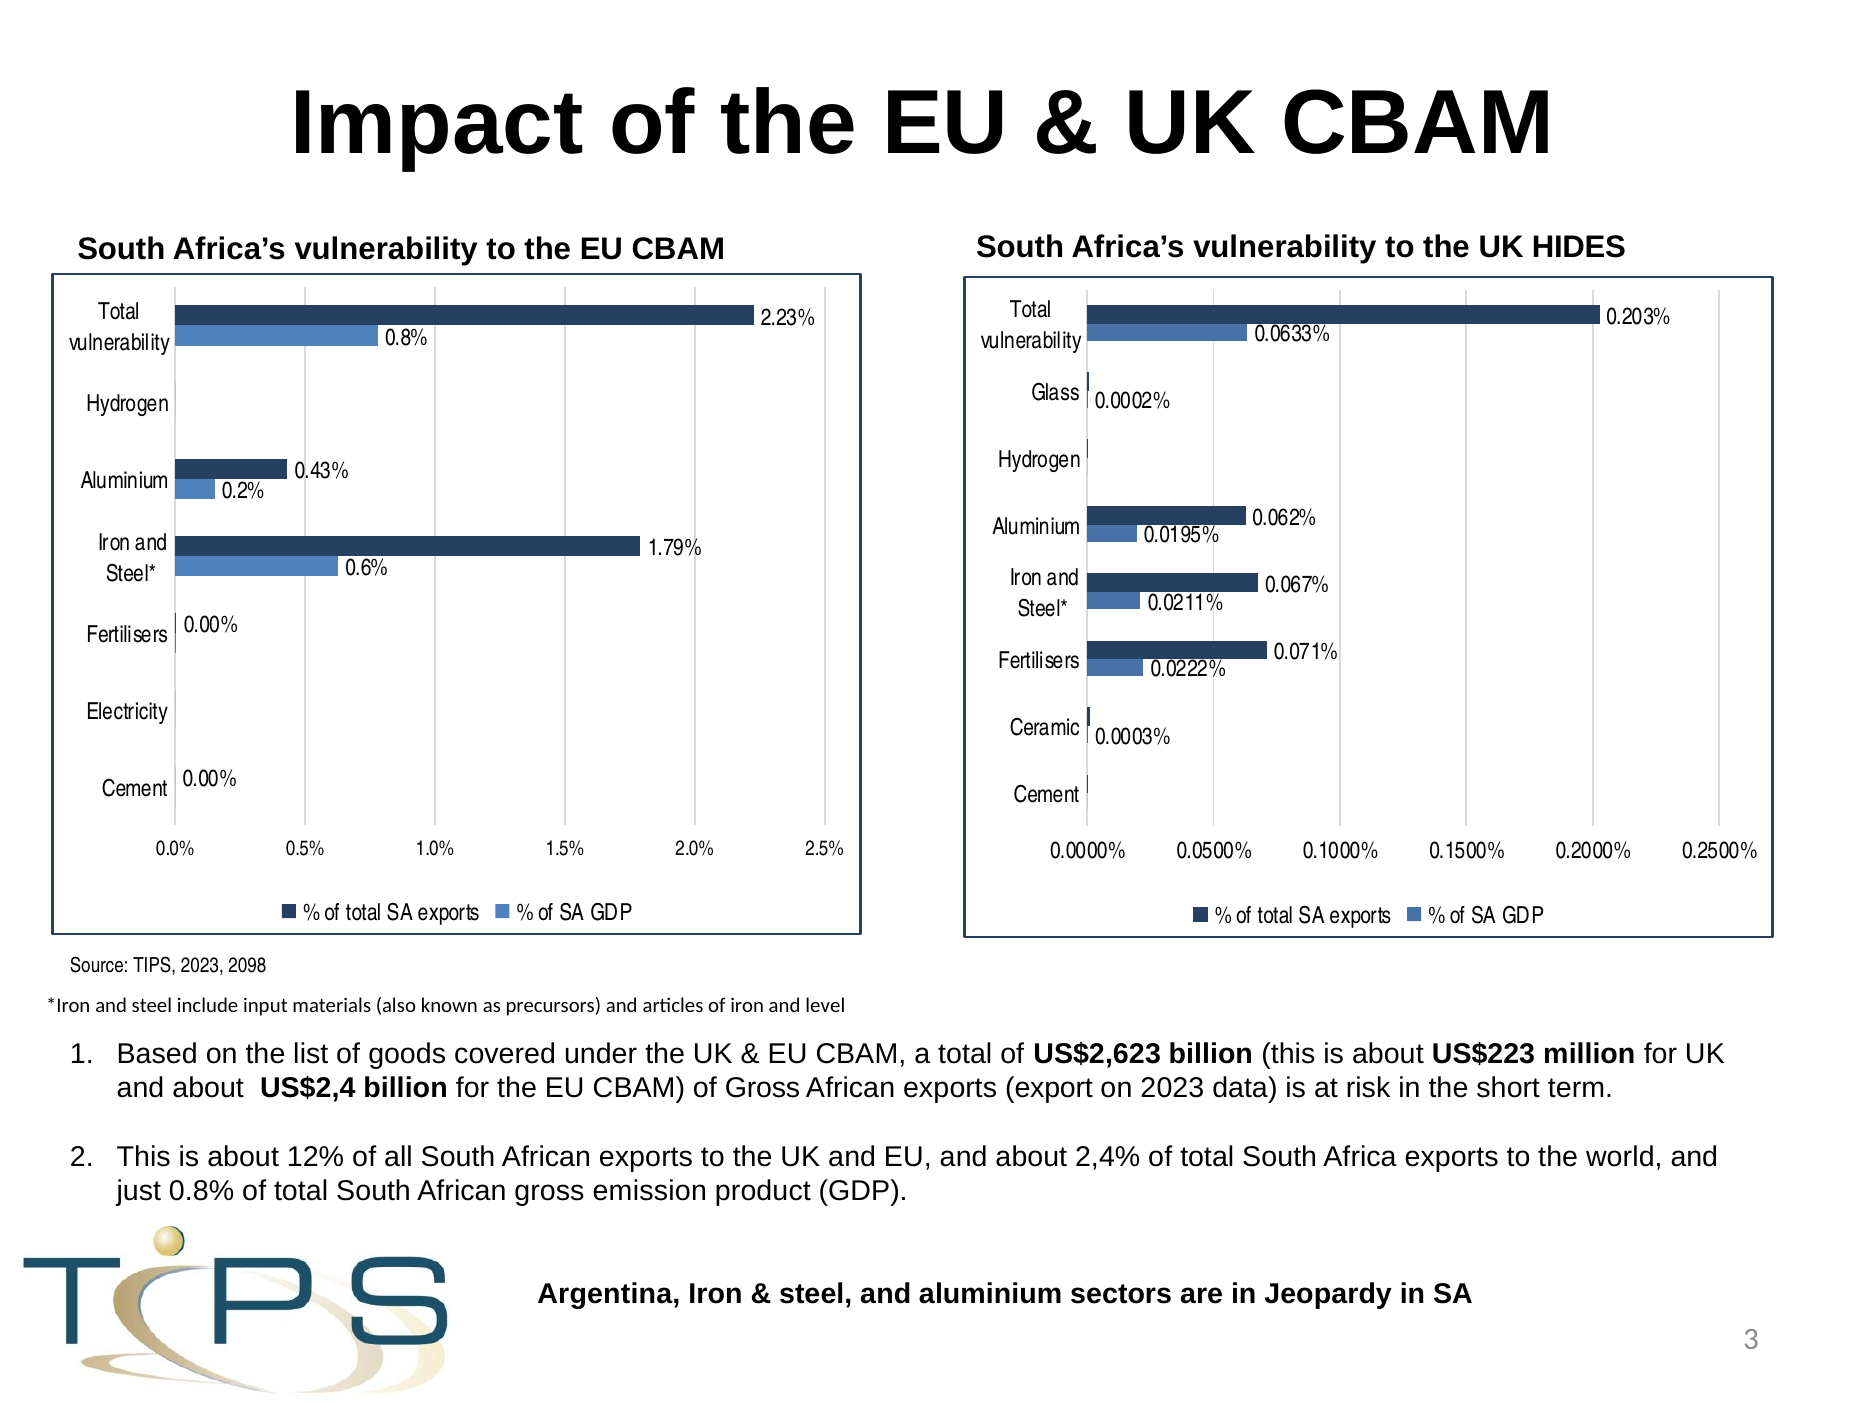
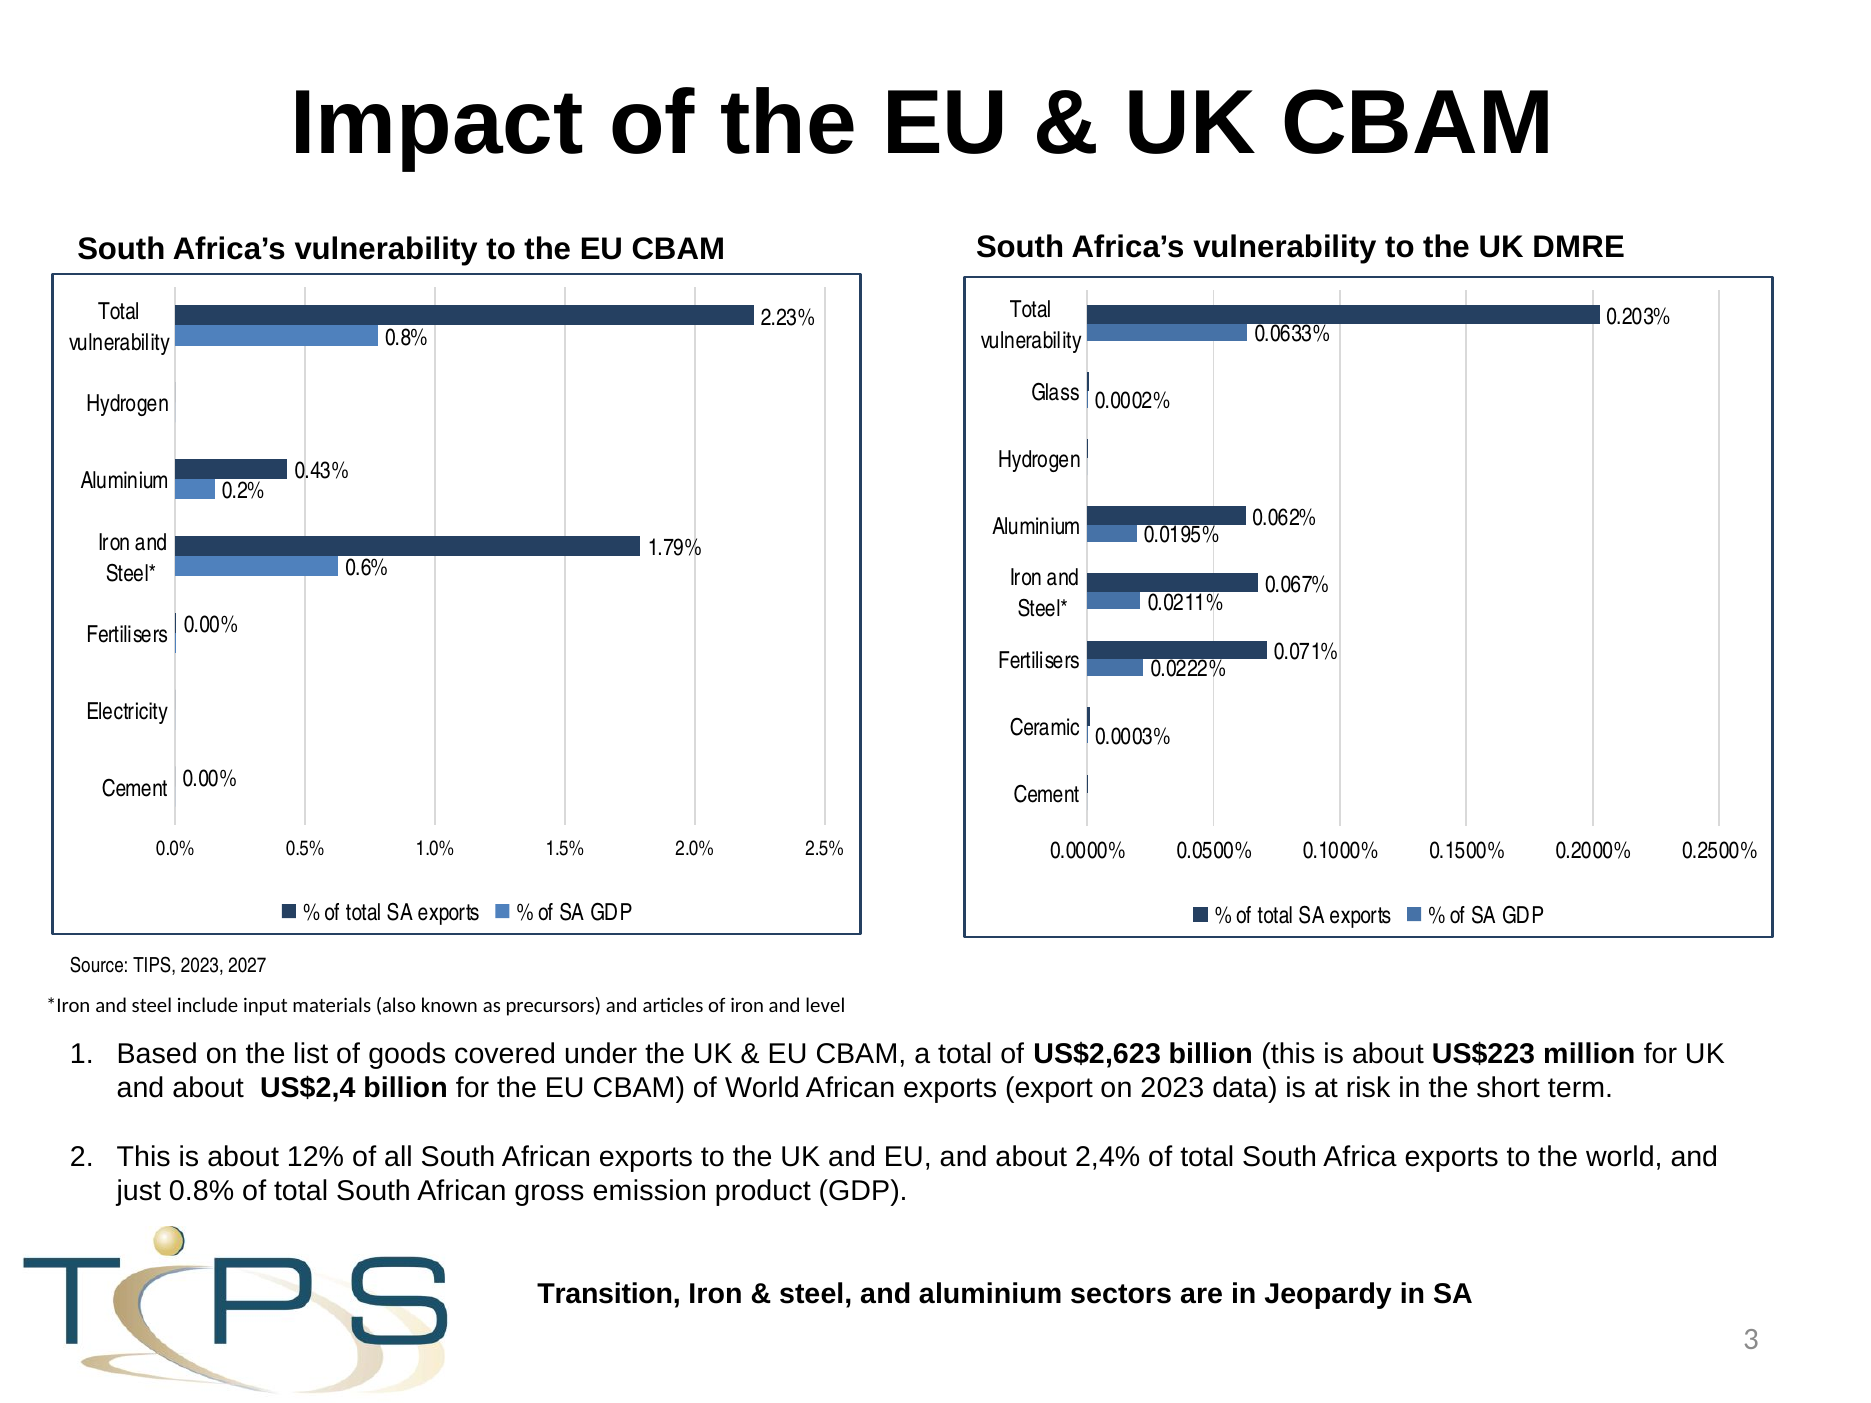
HIDES: HIDES -> DMRE
2098: 2098 -> 2027
of Gross: Gross -> World
Argentina: Argentina -> Transition
